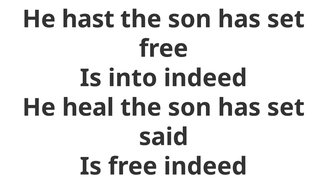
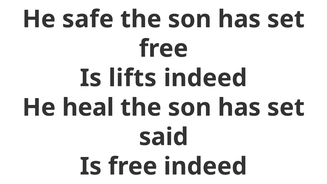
hast: hast -> safe
into: into -> lifts
